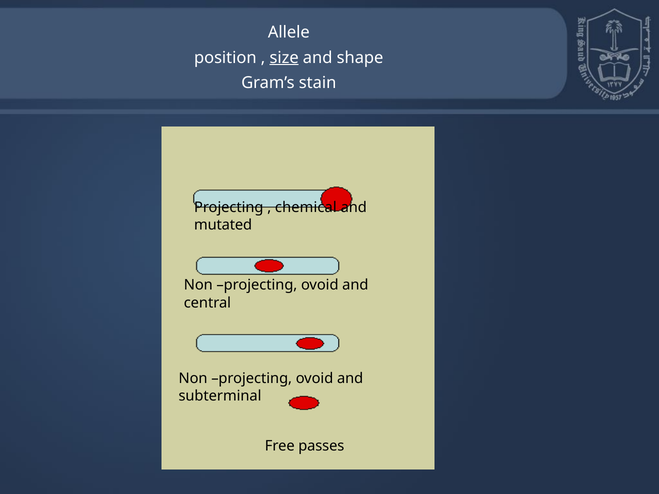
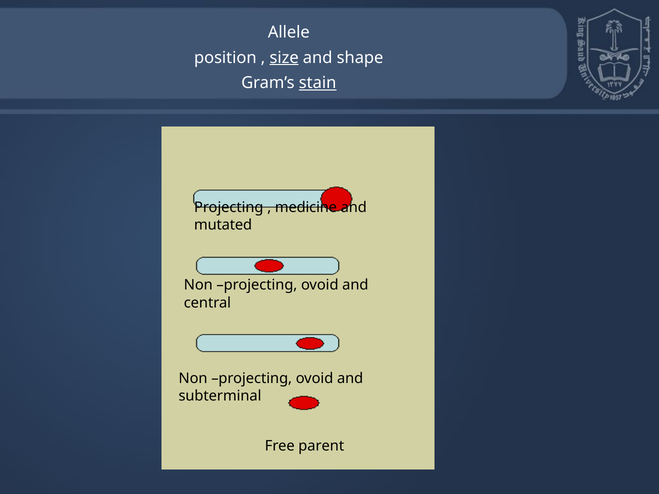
stain underline: none -> present
chemical: chemical -> medicine
passes: passes -> parent
